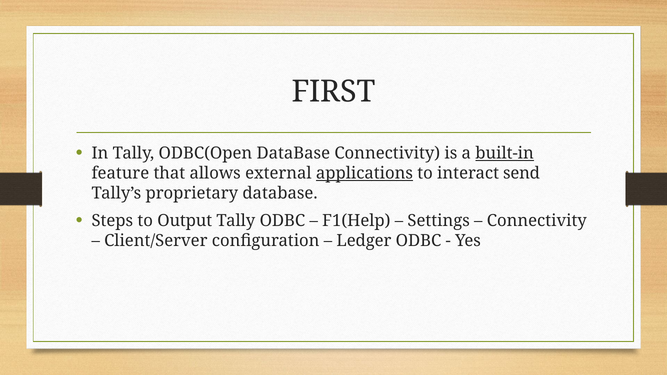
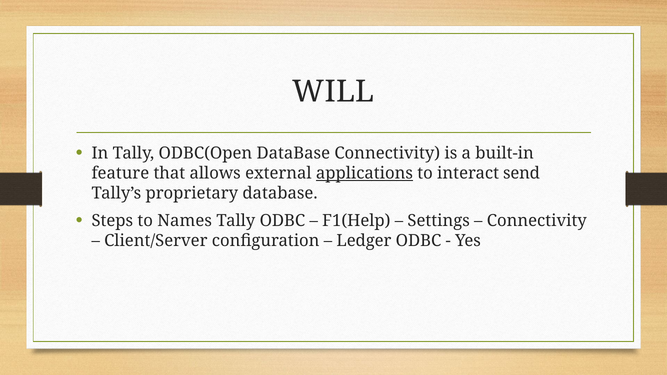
FIRST: FIRST -> WILL
built-in underline: present -> none
Output: Output -> Names
